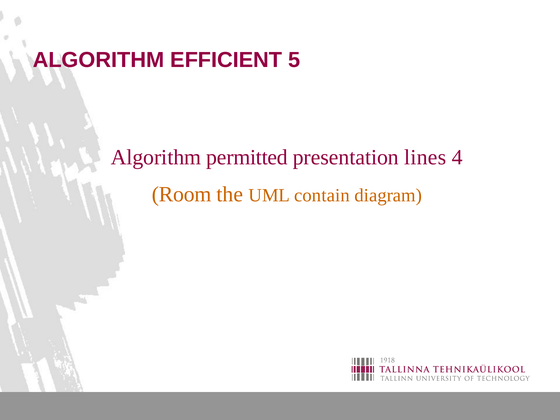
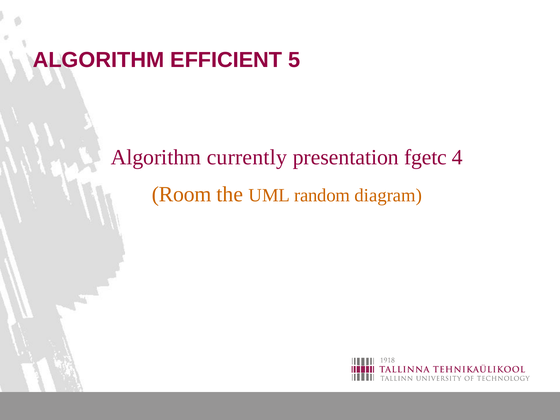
permitted: permitted -> currently
lines: lines -> fgetc
contain: contain -> random
